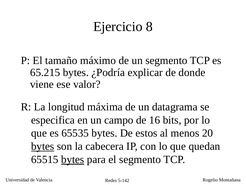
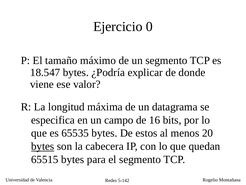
8: 8 -> 0
65.215: 65.215 -> 18.547
bytes at (73, 159) underline: present -> none
